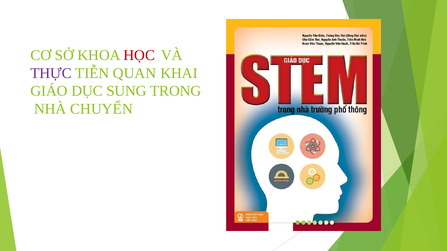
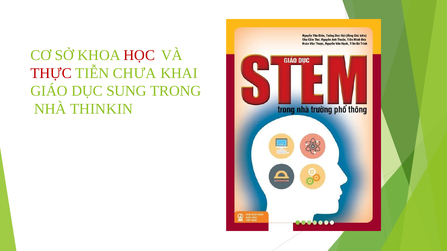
THỰC colour: purple -> red
QUAN: QUAN -> CHƯA
CHUYỂN: CHUYỂN -> THINKIN
